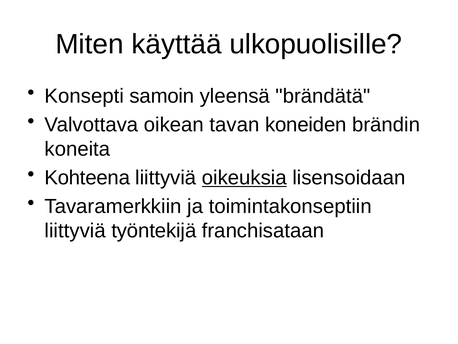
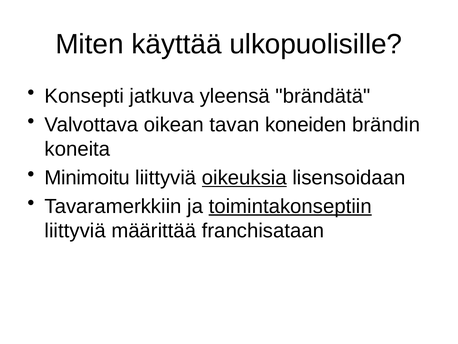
samoin: samoin -> jatkuva
Kohteena: Kohteena -> Minimoitu
toimintakonseptiin underline: none -> present
työntekijä: työntekijä -> määrittää
